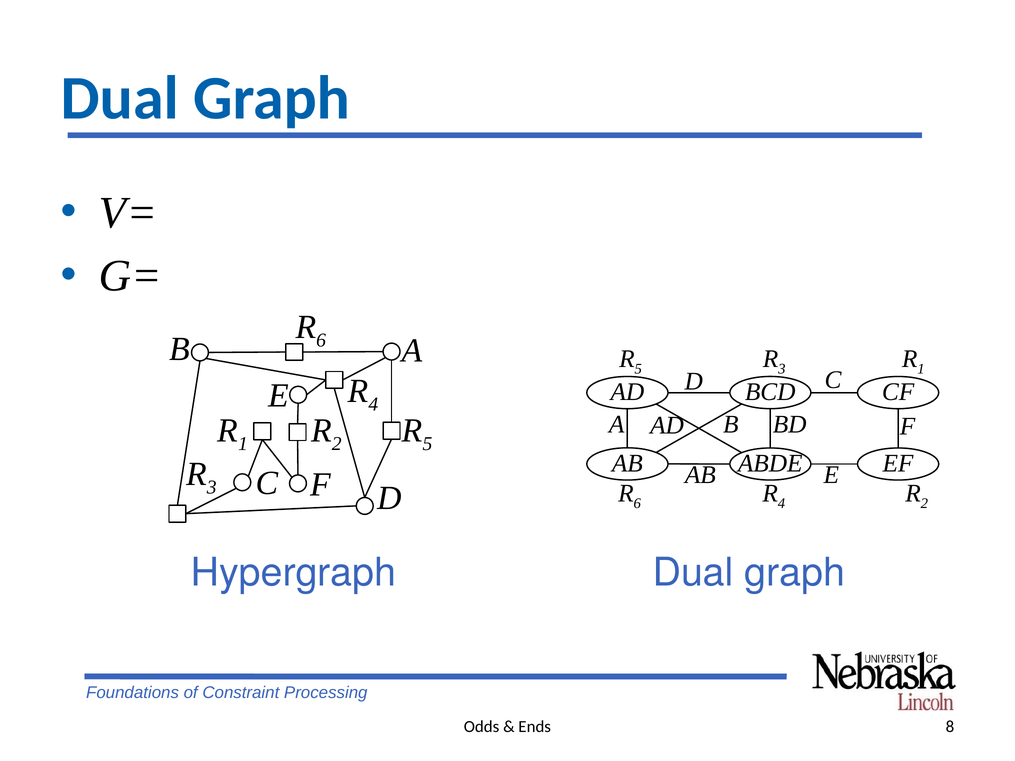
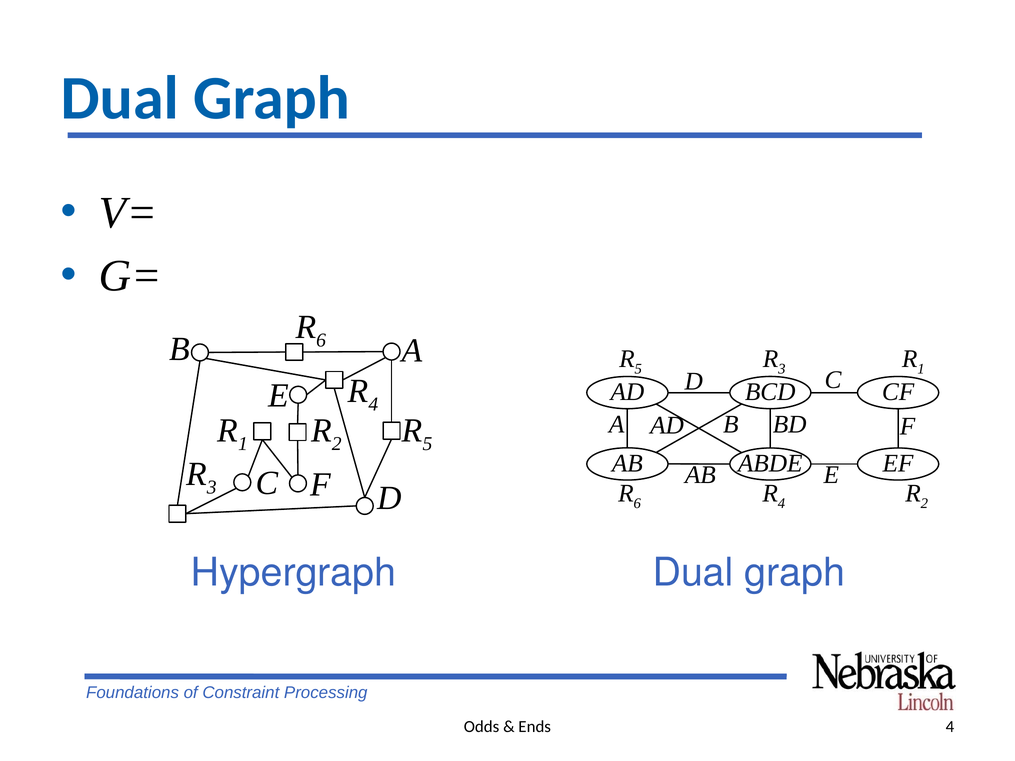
Ends 8: 8 -> 4
